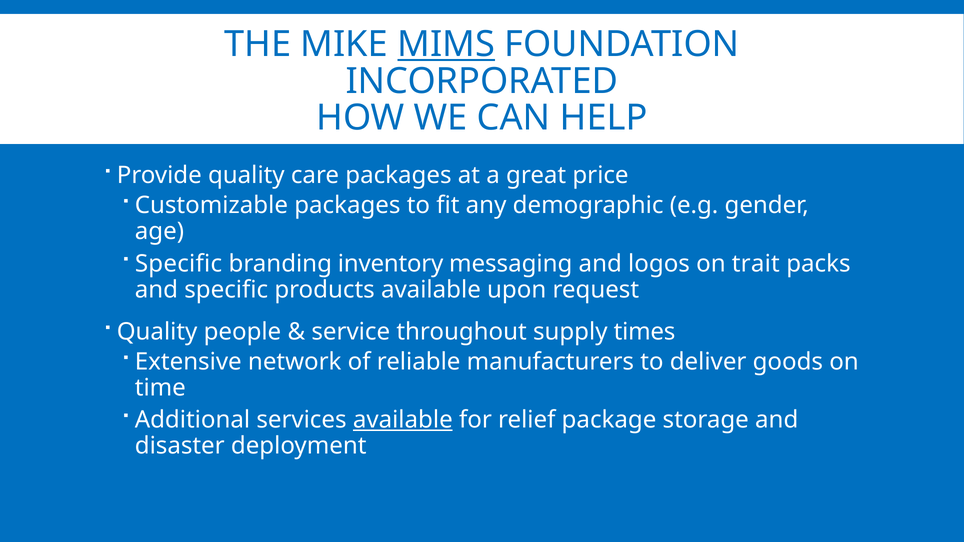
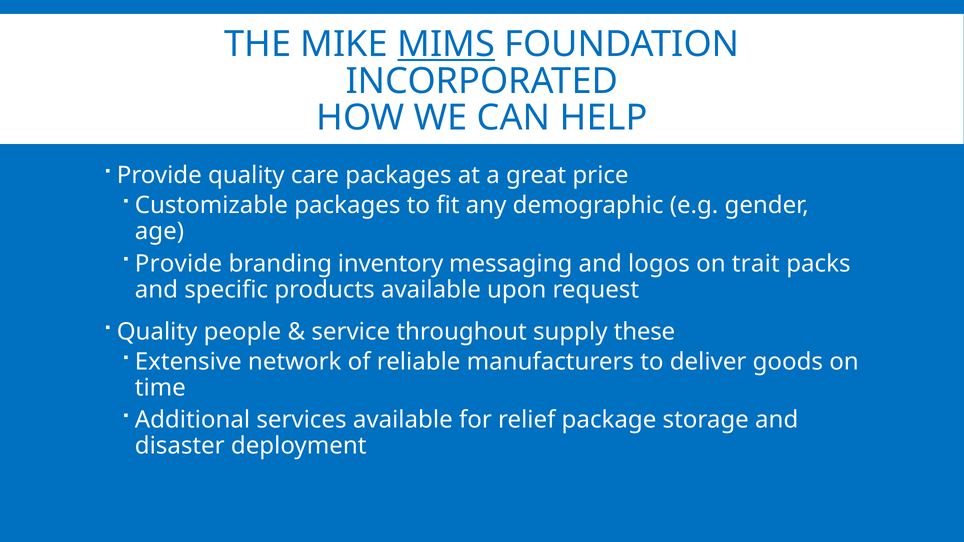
Specific at (178, 264): Specific -> Provide
times: times -> these
available at (403, 420) underline: present -> none
